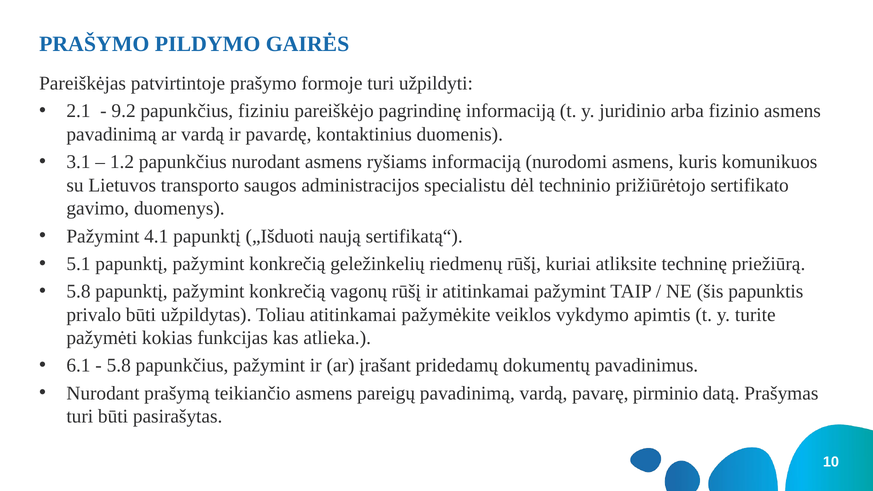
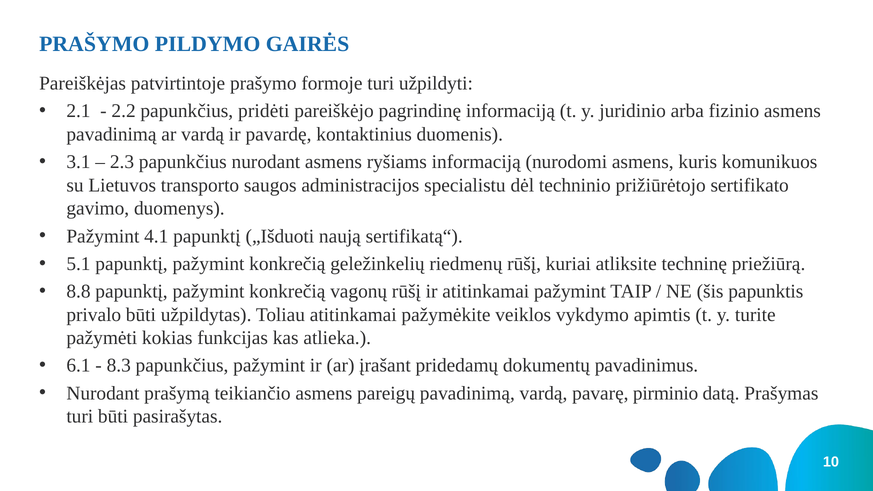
9.2: 9.2 -> 2.2
fiziniu: fiziniu -> pridėti
1.2: 1.2 -> 2.3
5.8 at (79, 291): 5.8 -> 8.8
5.8 at (119, 366): 5.8 -> 8.3
